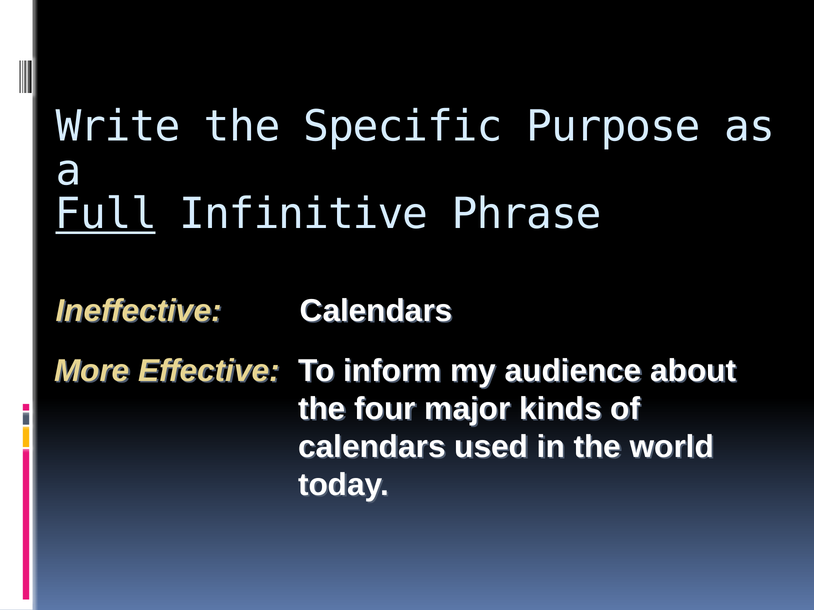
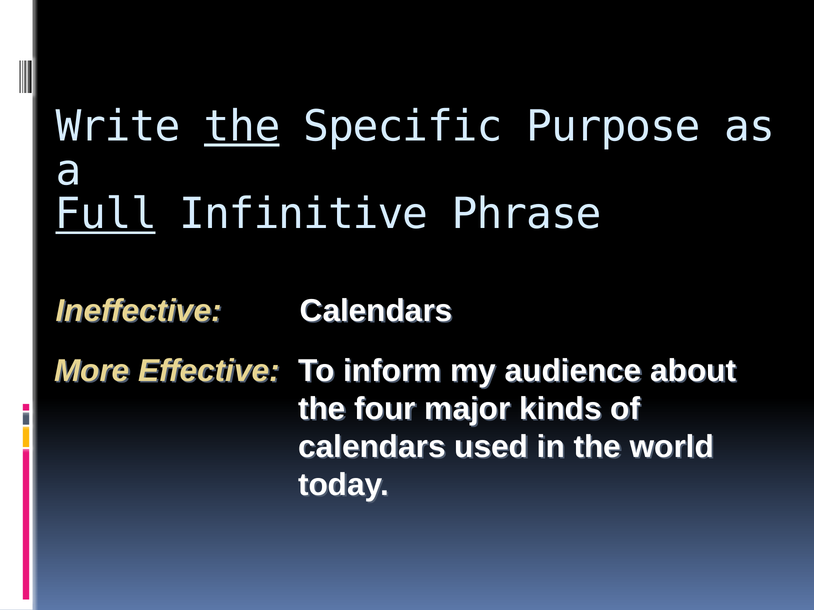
the at (242, 127) underline: none -> present
